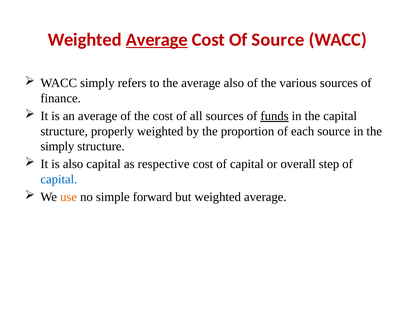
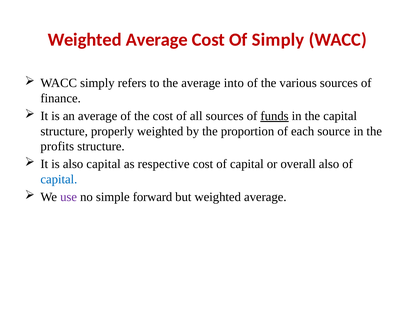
Average at (157, 40) underline: present -> none
Of Source: Source -> Simply
average also: also -> into
simply at (57, 146): simply -> profits
overall step: step -> also
use colour: orange -> purple
